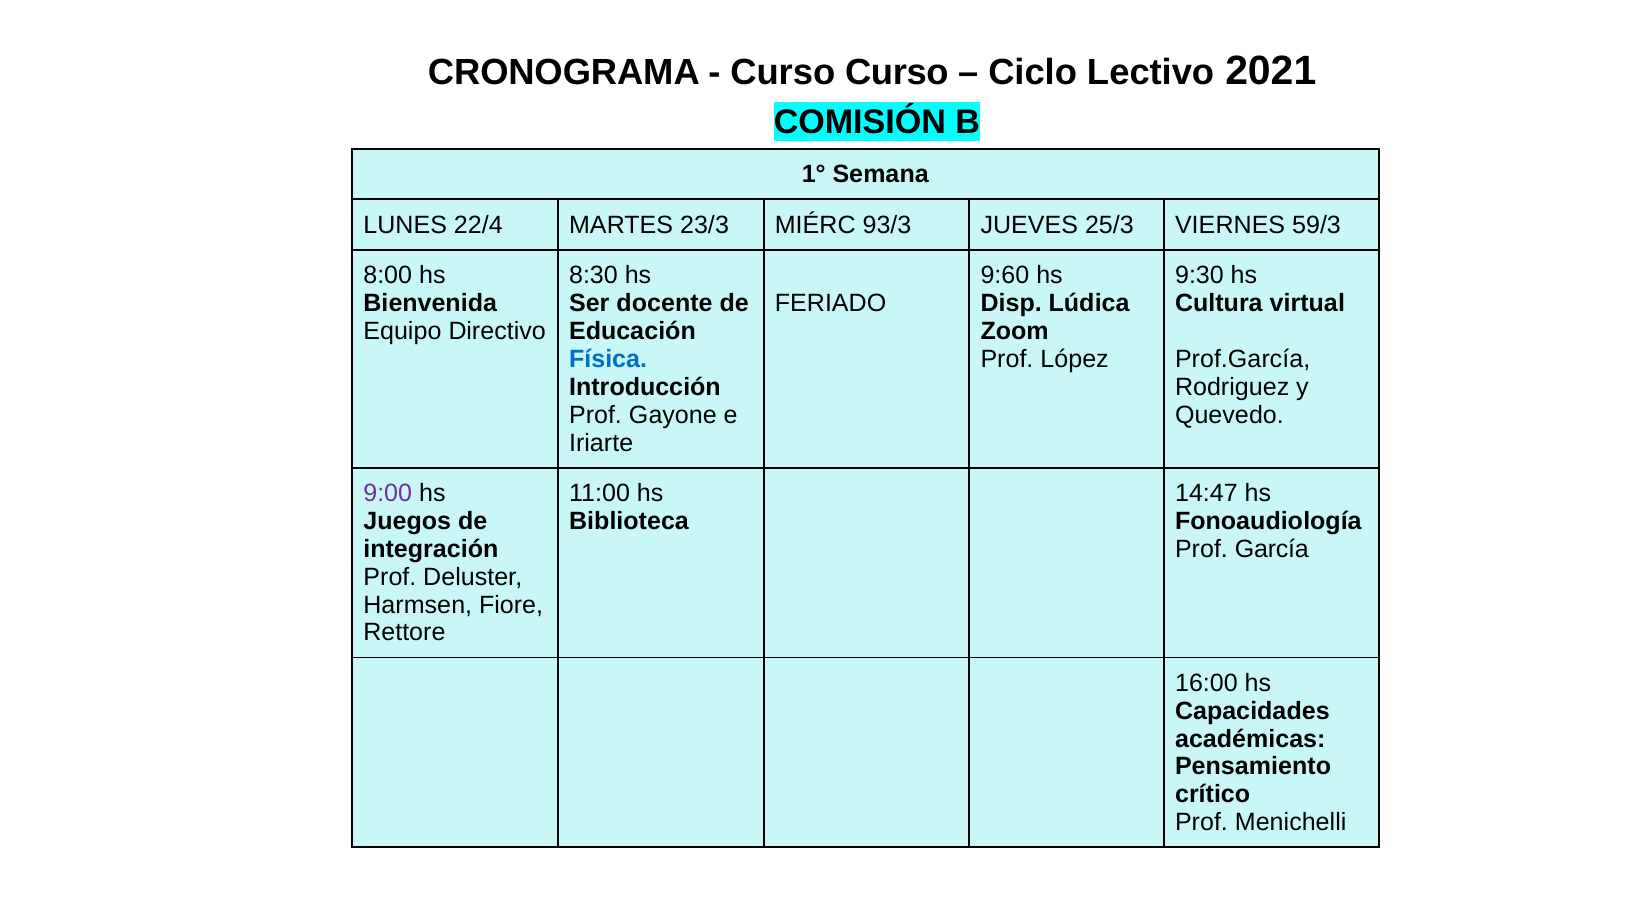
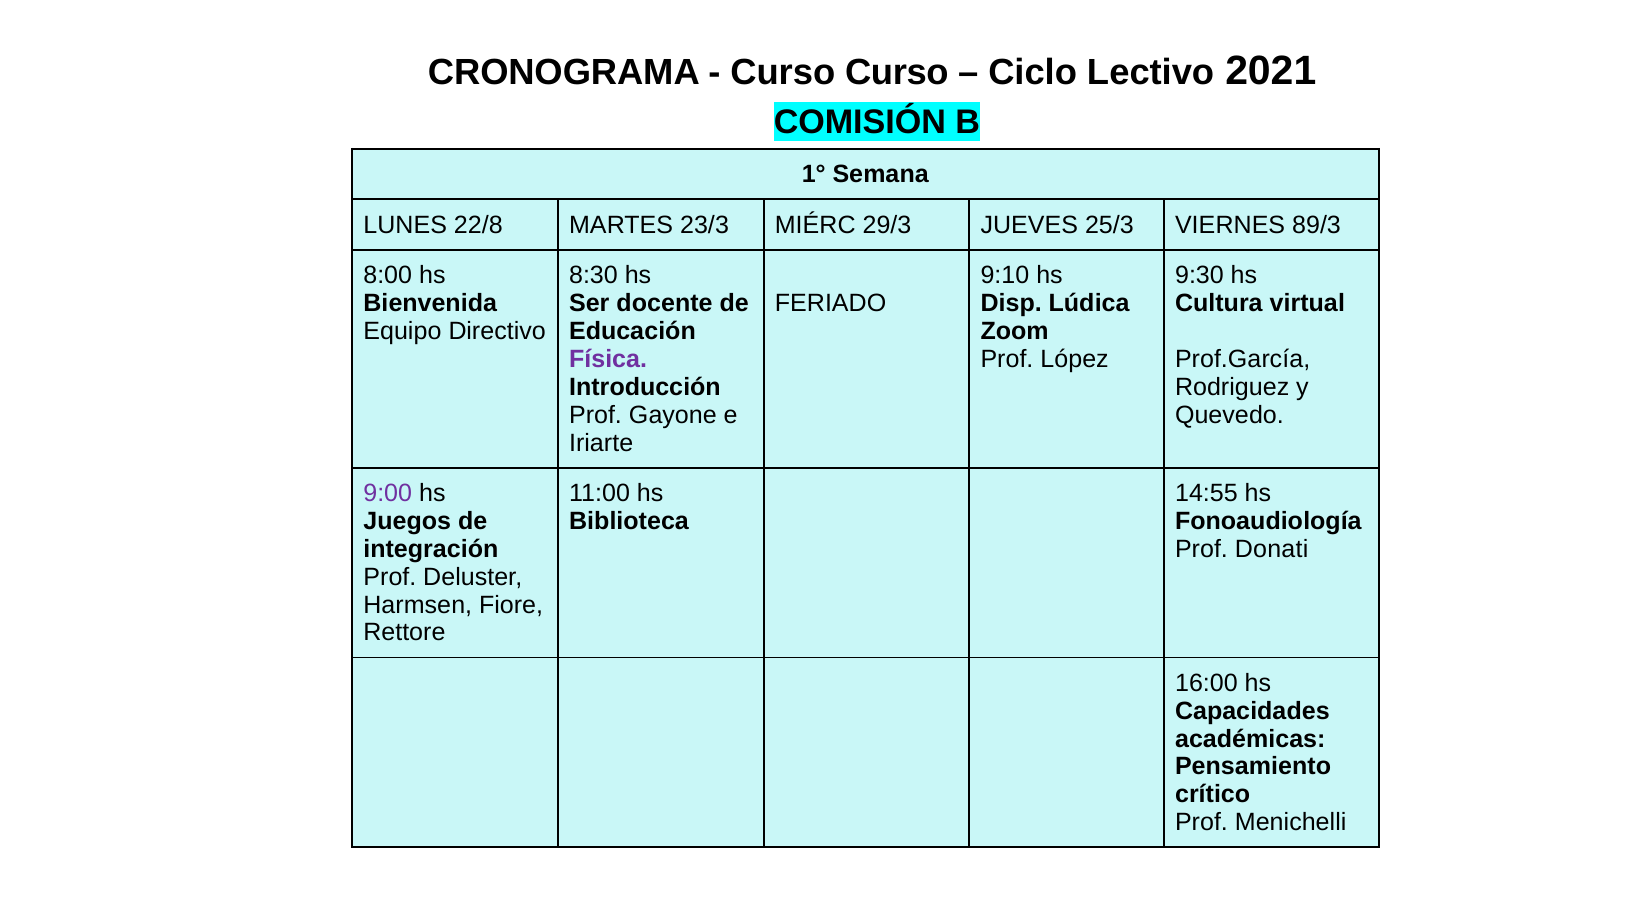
22/4: 22/4 -> 22/8
93/3: 93/3 -> 29/3
59/3: 59/3 -> 89/3
9:60: 9:60 -> 9:10
Física colour: blue -> purple
14:47: 14:47 -> 14:55
García: García -> Donati
